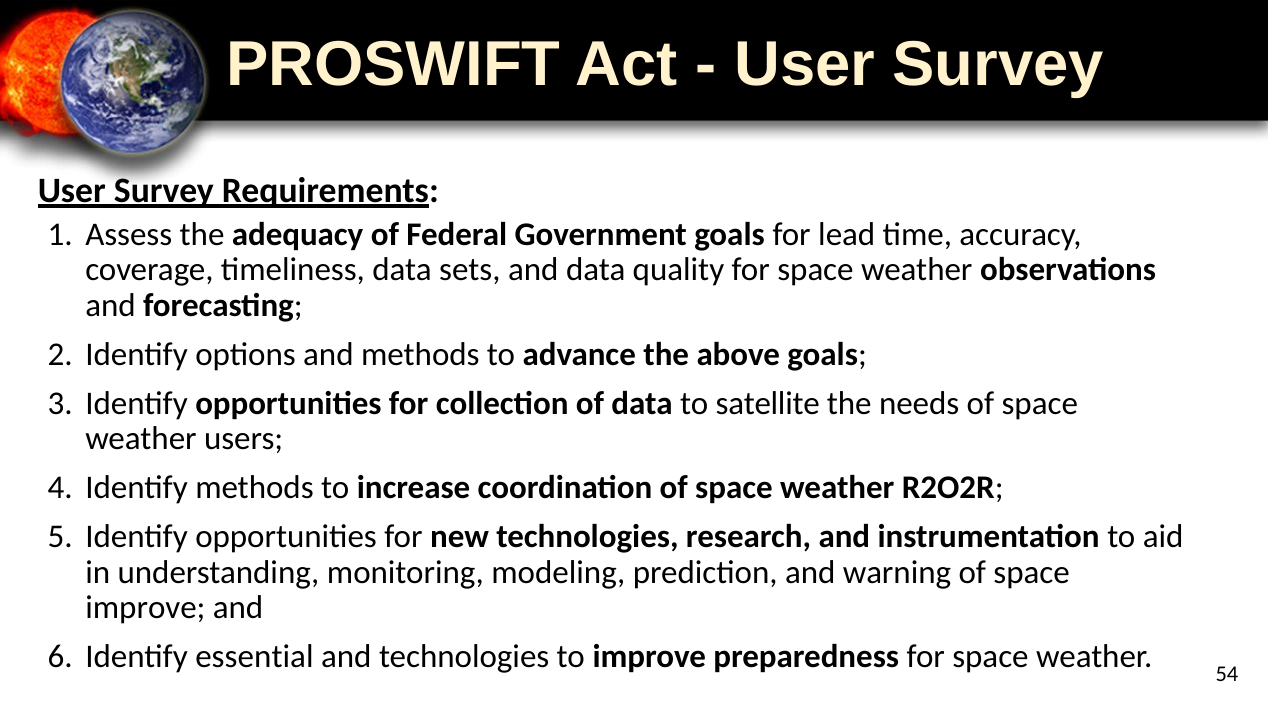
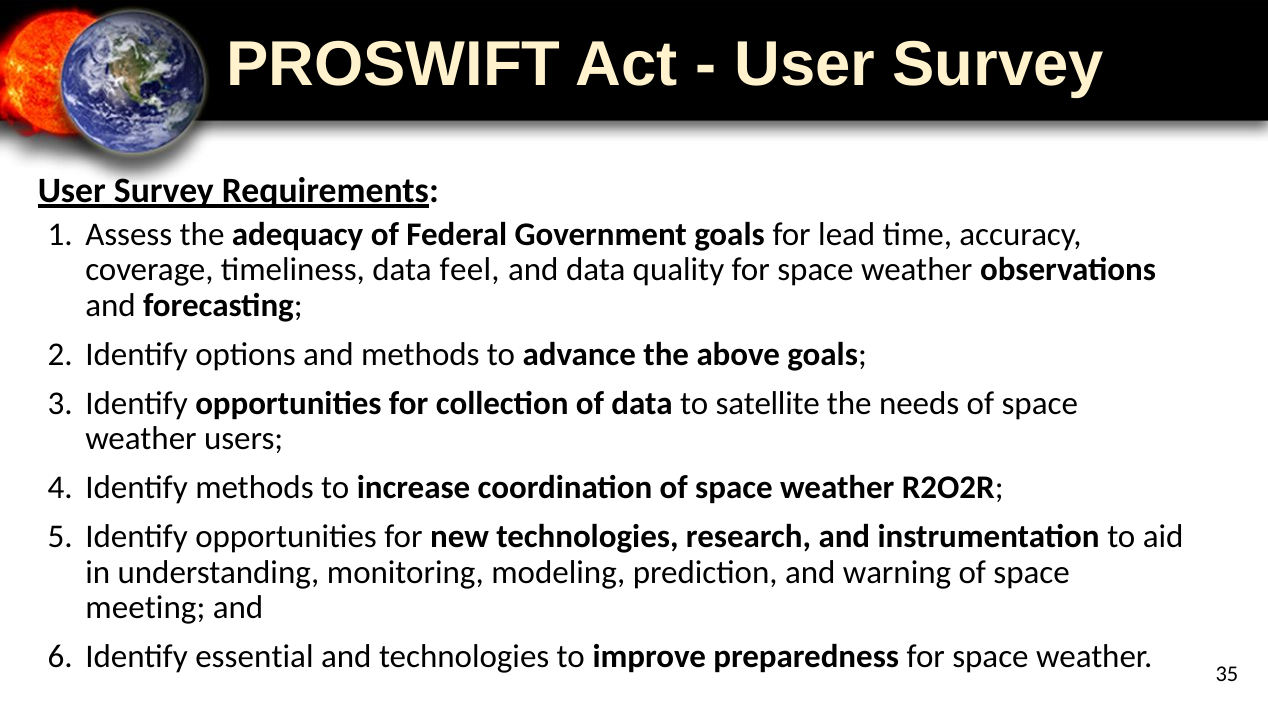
sets: sets -> feel
improve at (145, 608): improve -> meeting
54: 54 -> 35
